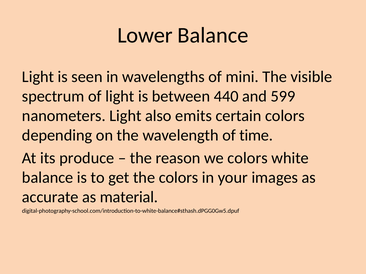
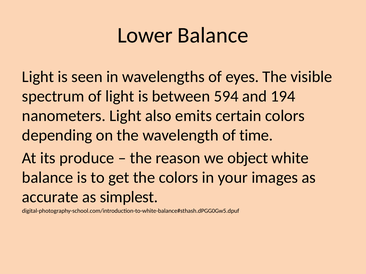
mini: mini -> eyes
440: 440 -> 594
599: 599 -> 194
we colors: colors -> object
material: material -> simplest
